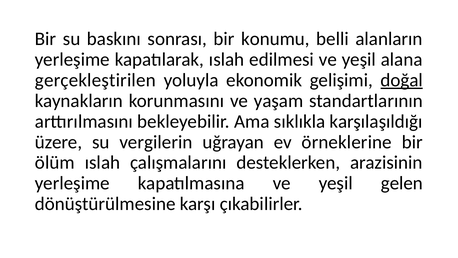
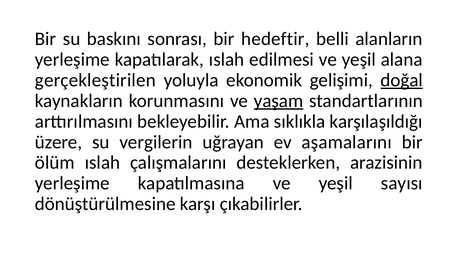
konumu: konumu -> hedeftir
yaşam underline: none -> present
örneklerine: örneklerine -> aşamalarını
gelen: gelen -> sayısı
